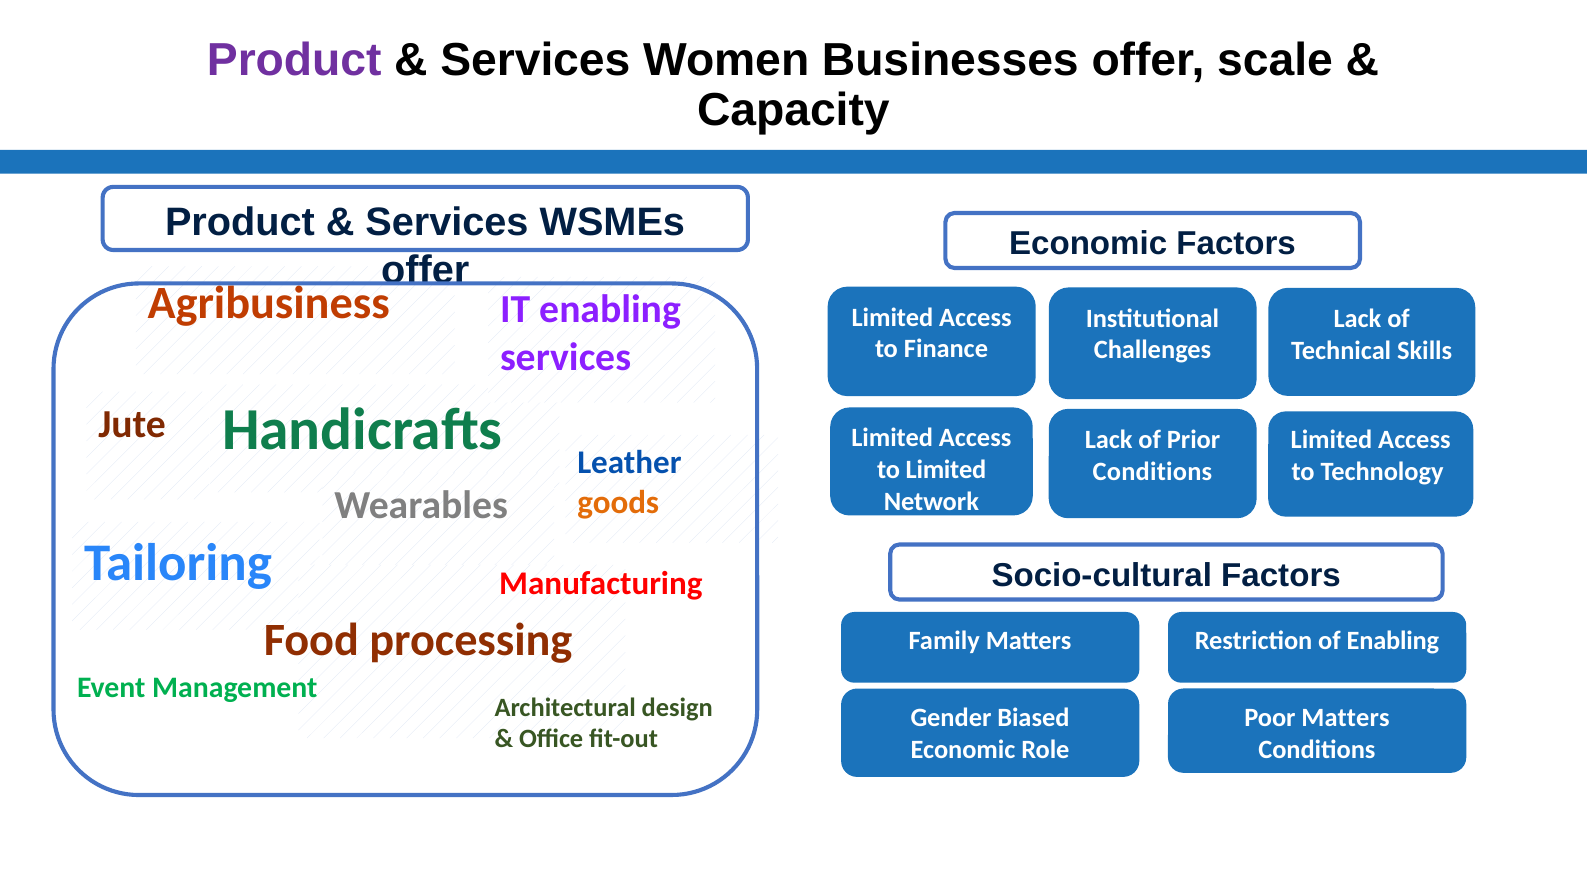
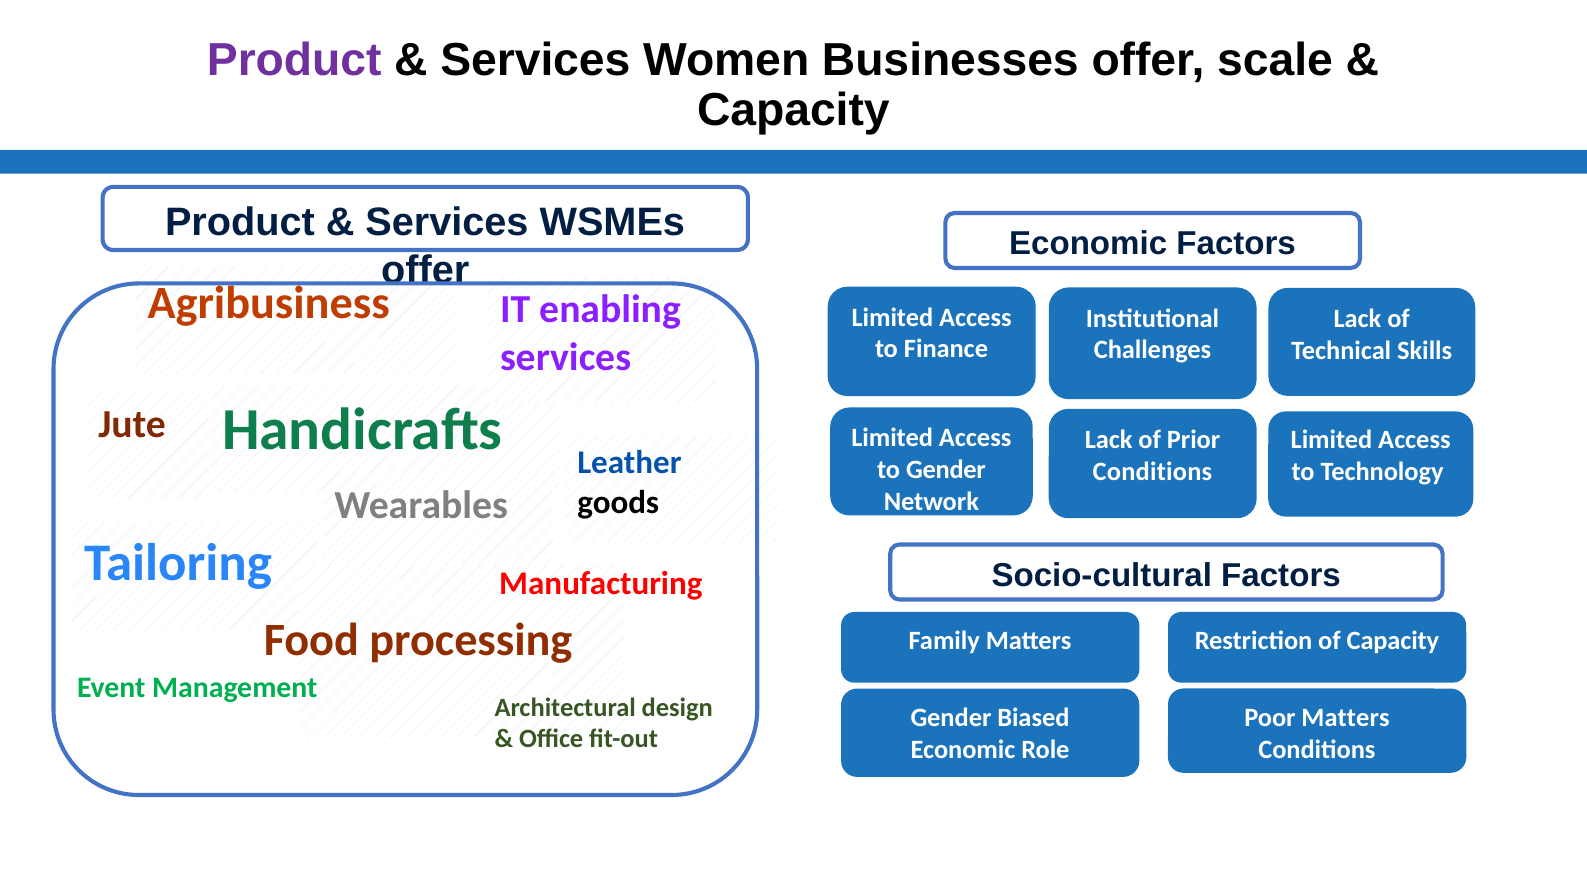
to Limited: Limited -> Gender
goods colour: orange -> black
of Enabling: Enabling -> Capacity
